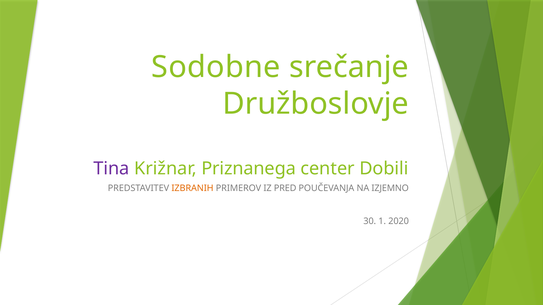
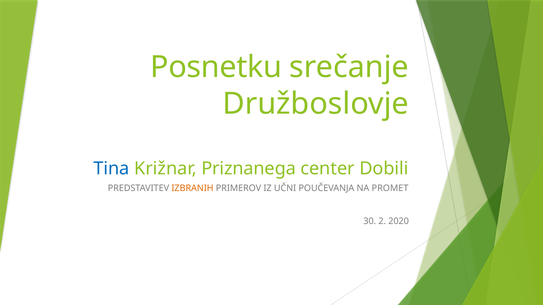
Sodobne: Sodobne -> Posnetku
Tina colour: purple -> blue
PRED: PRED -> UČNI
IZJEMNO: IZJEMNO -> PROMET
1: 1 -> 2
